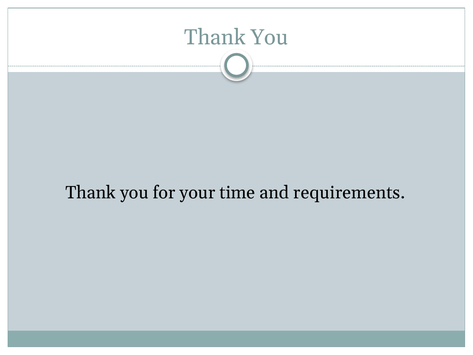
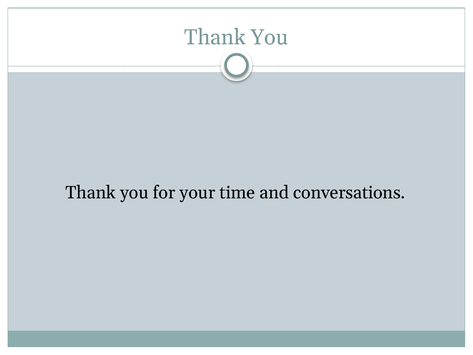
requirements: requirements -> conversations
